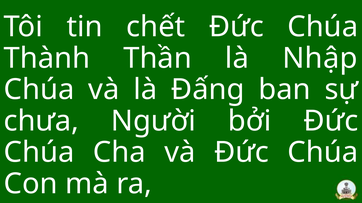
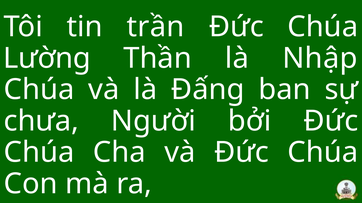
chết: chết -> trần
Thành: Thành -> Lường
